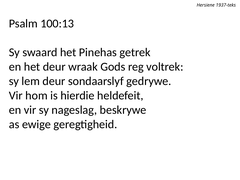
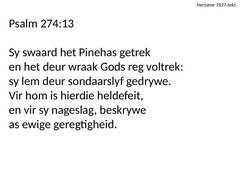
100:13: 100:13 -> 274:13
